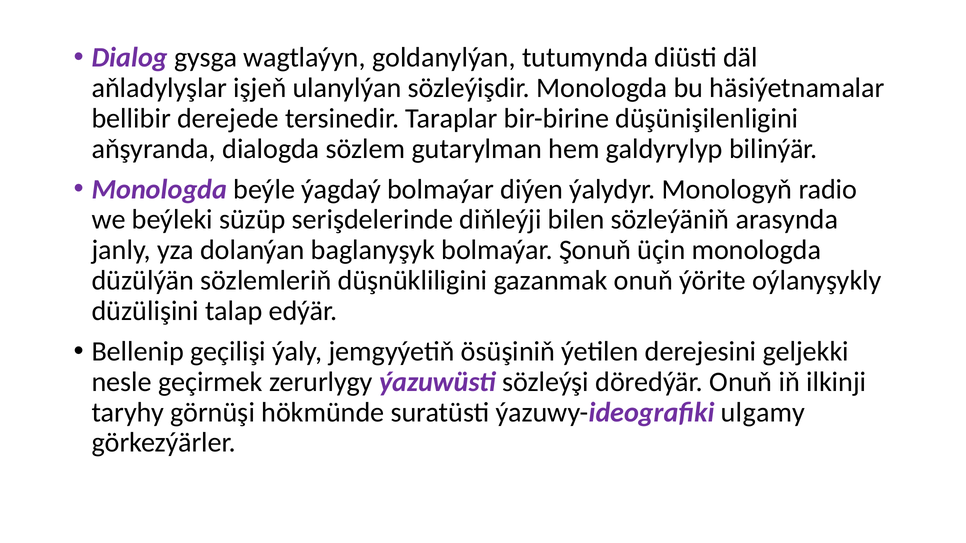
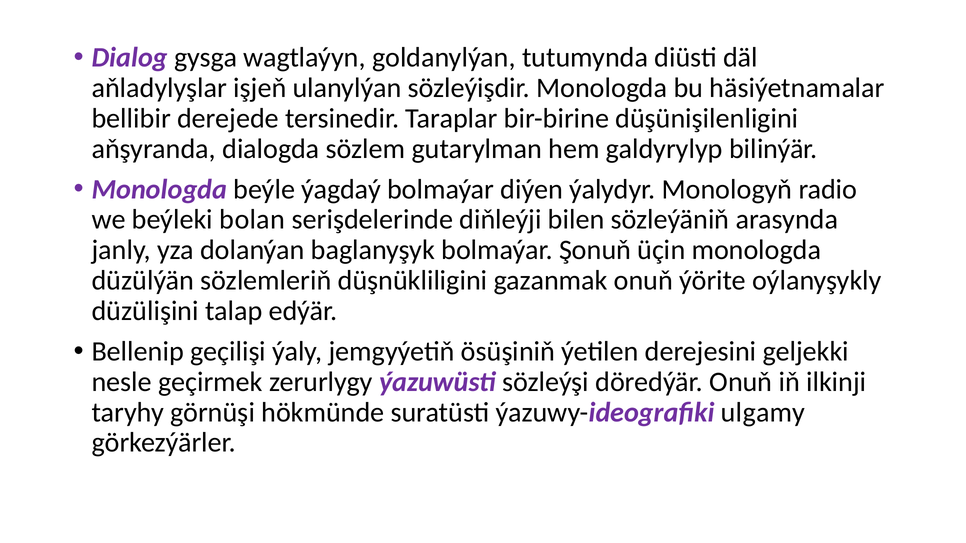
süzüp: süzüp -> bolan
